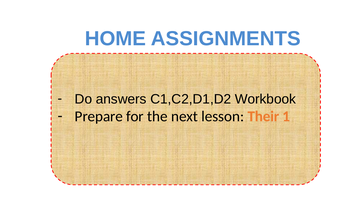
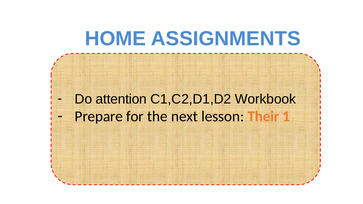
answers: answers -> attention
